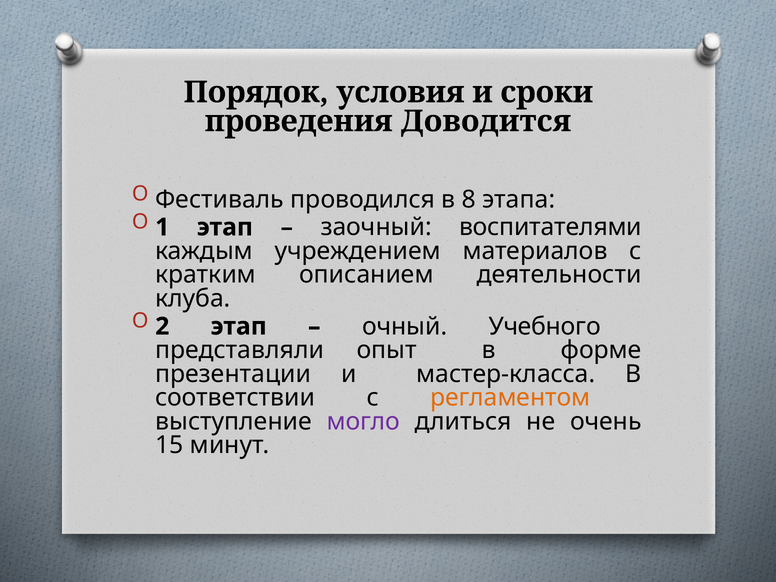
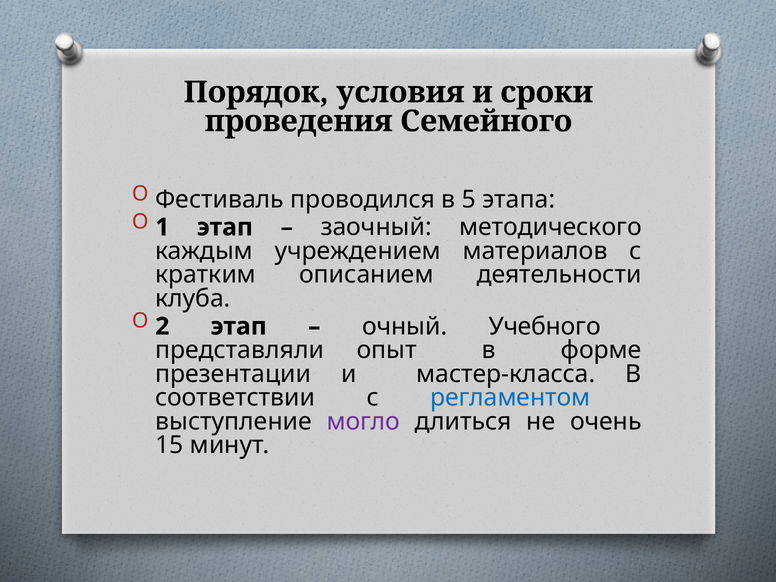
Доводится: Доводится -> Семейного
8: 8 -> 5
воспитателями: воспитателями -> методического
регламентом colour: orange -> blue
